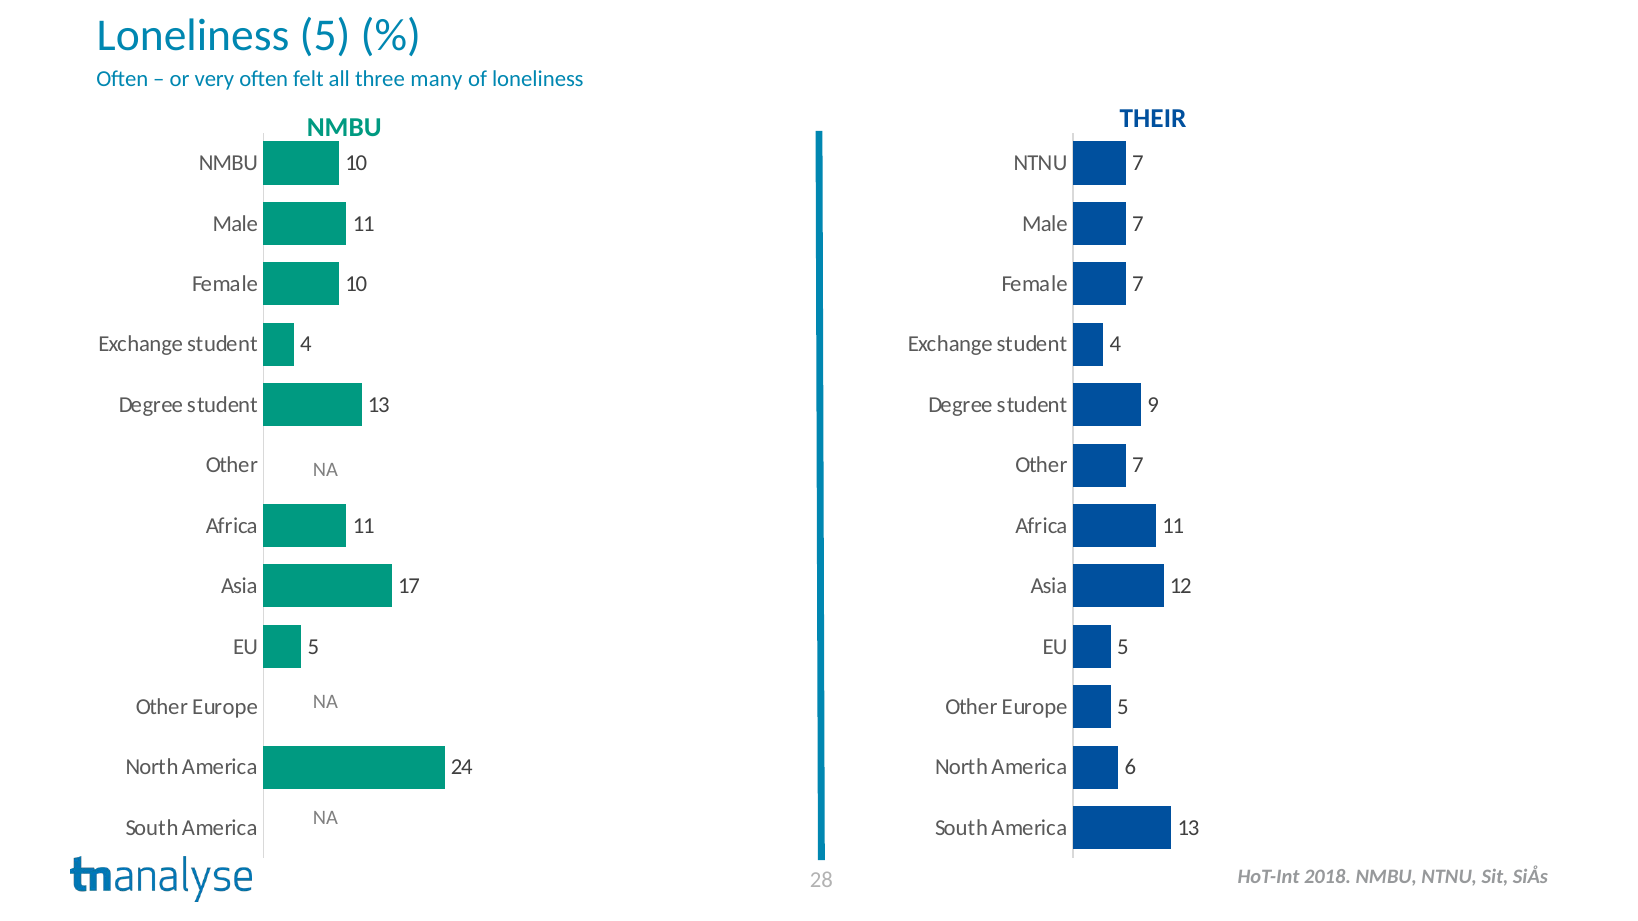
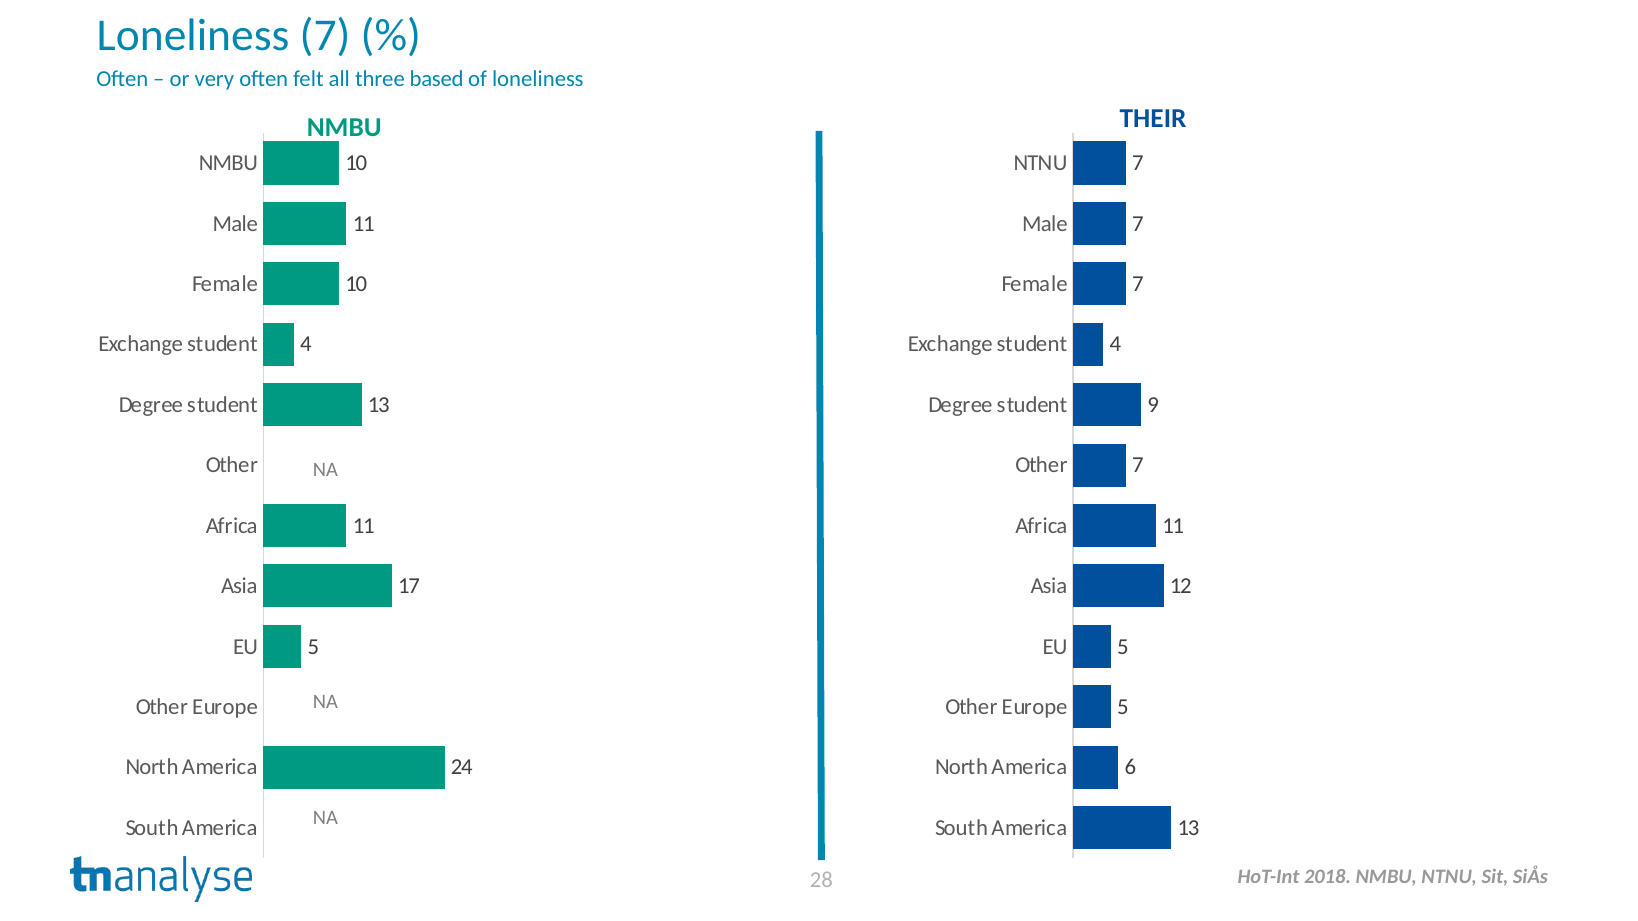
Loneliness 5: 5 -> 7
many: many -> based
